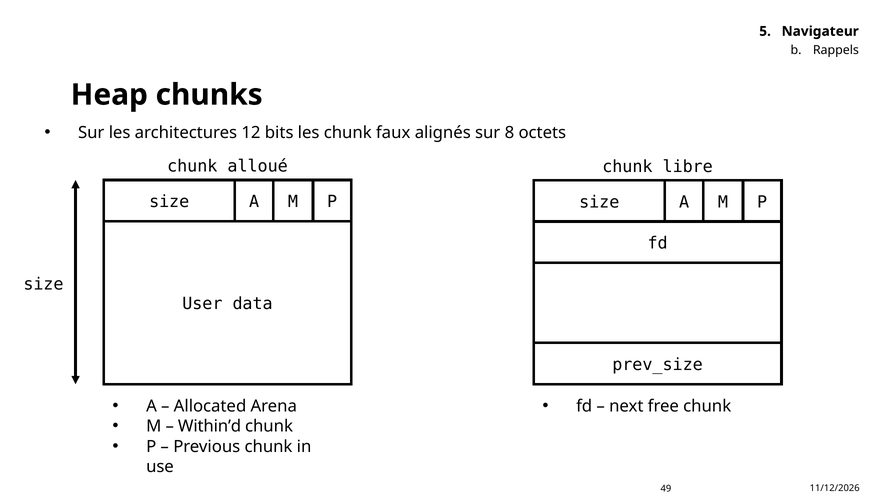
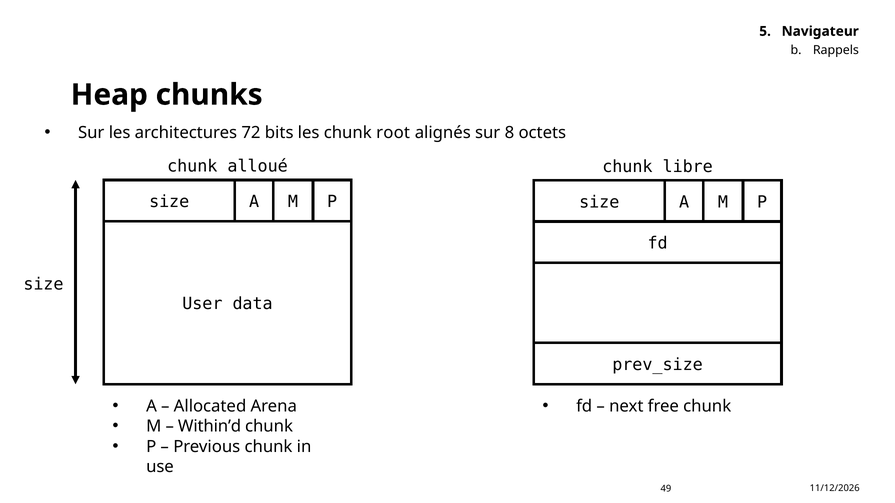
12: 12 -> 72
faux: faux -> root
